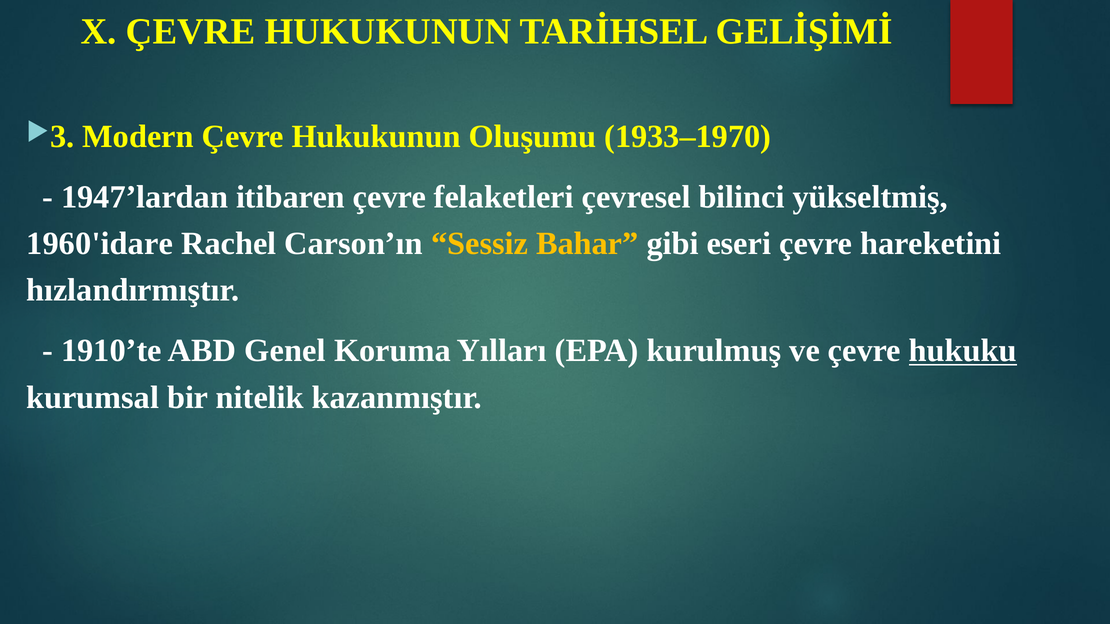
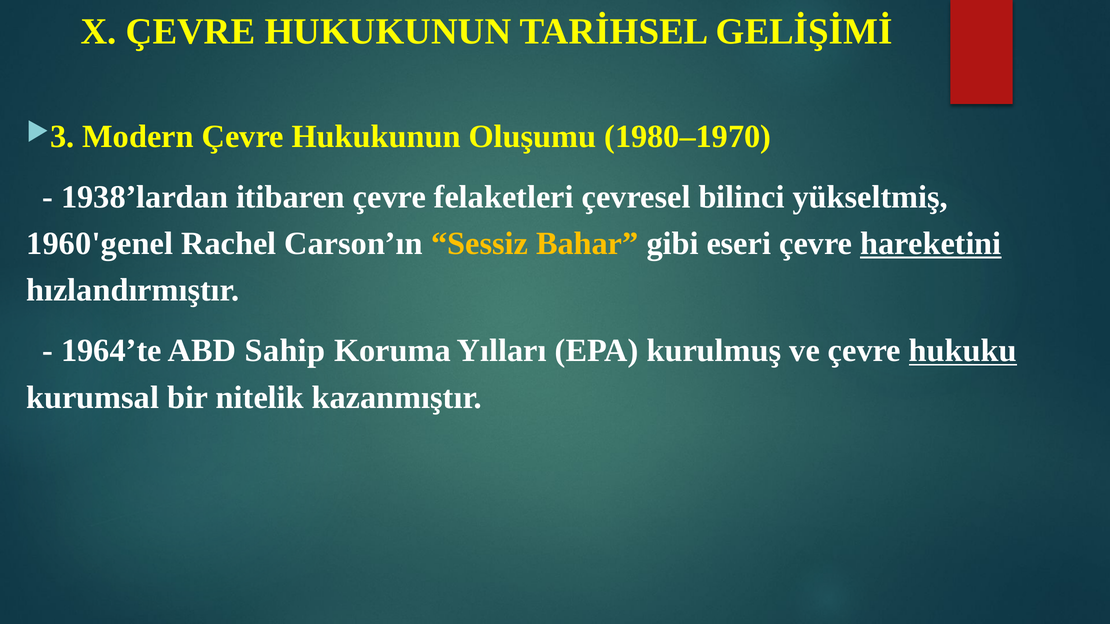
1933–1970: 1933–1970 -> 1980–1970
1947’lardan: 1947’lardan -> 1938’lardan
1960'idare: 1960'idare -> 1960'genel
hareketini underline: none -> present
1910’te: 1910’te -> 1964’te
Genel: Genel -> Sahip
